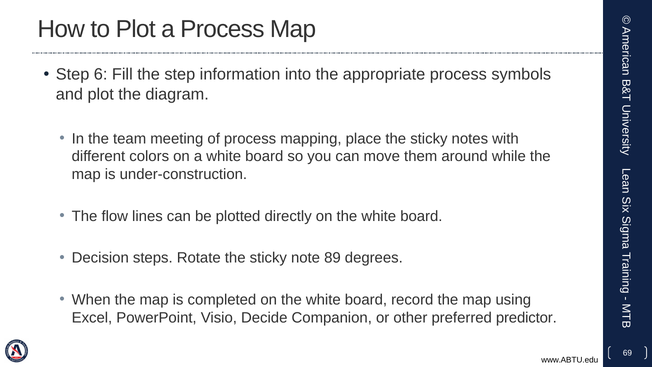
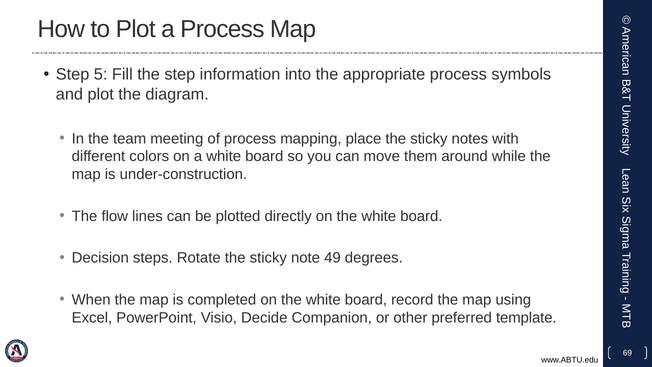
6: 6 -> 5
89: 89 -> 49
predictor: predictor -> template
